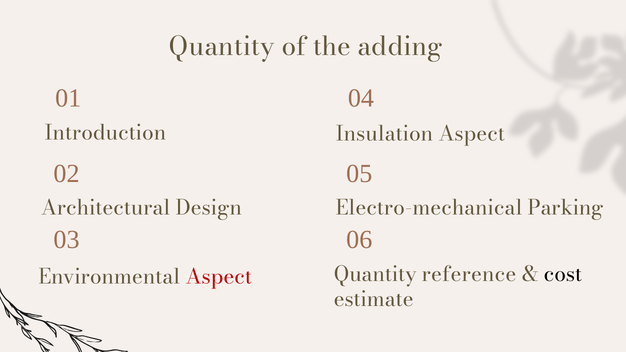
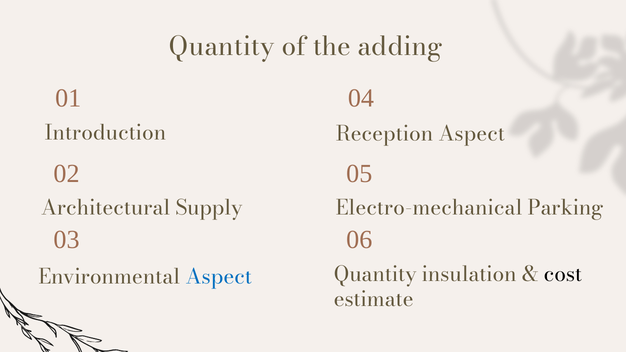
Insulation: Insulation -> Reception
Design: Design -> Supply
reference: reference -> insulation
Aspect at (219, 277) colour: red -> blue
